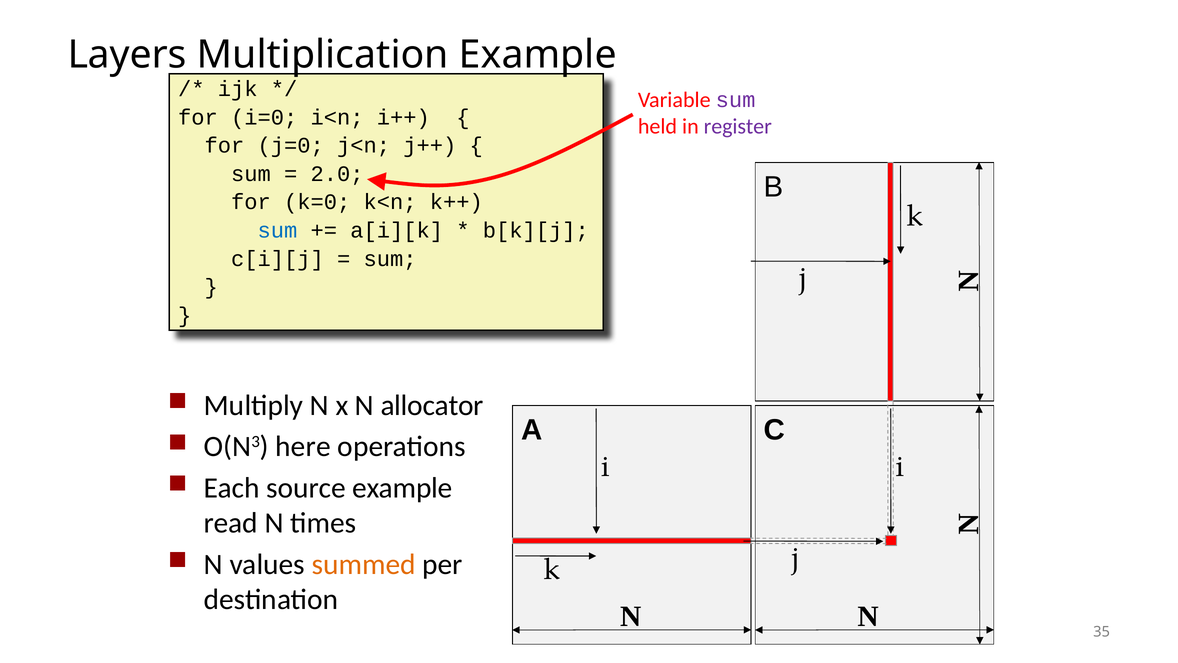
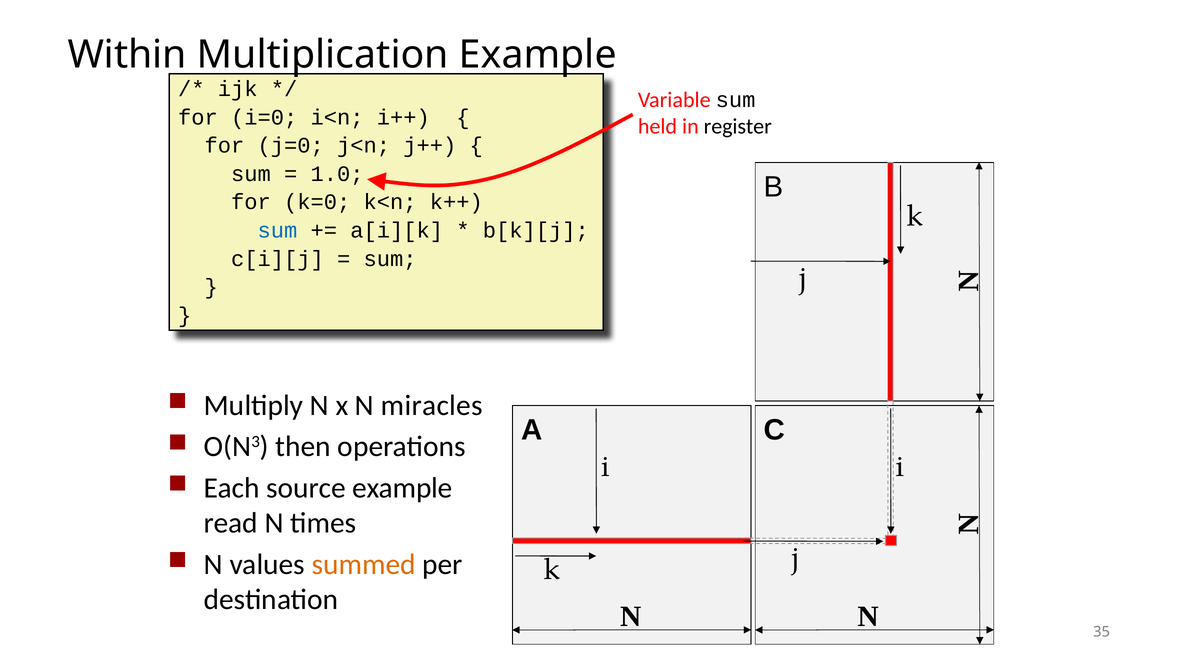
Layers: Layers -> Within
sum at (736, 100) colour: purple -> black
register colour: purple -> black
2.0: 2.0 -> 1.0
allocator: allocator -> miracles
here: here -> then
